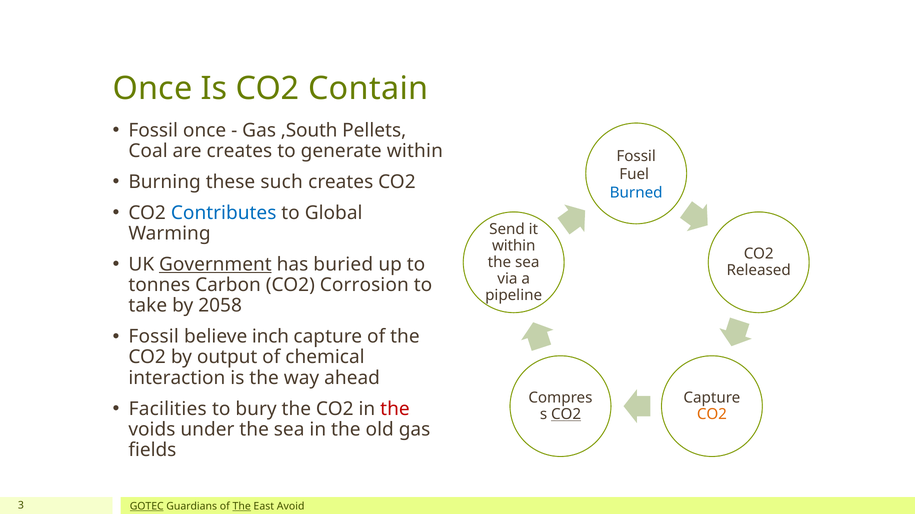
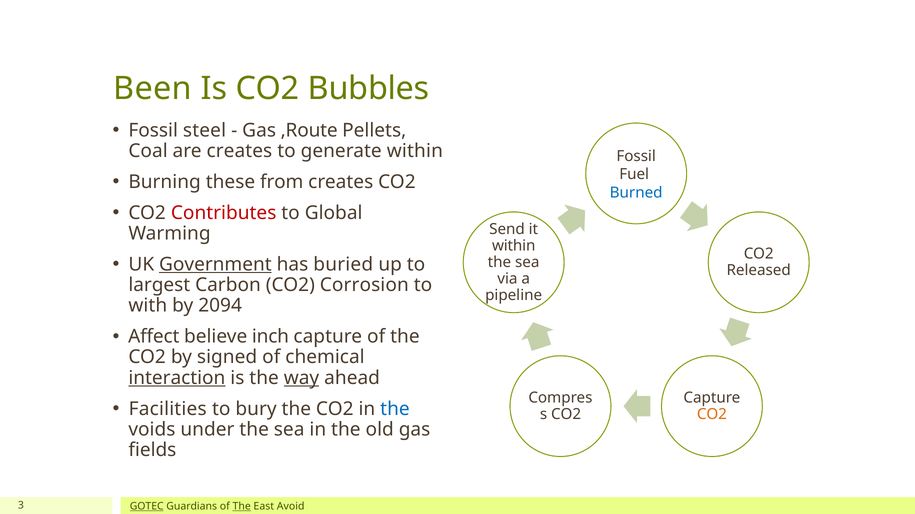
Once at (153, 89): Once -> Been
Contain: Contain -> Bubbles
Fossil once: once -> steel
,South: ,South -> ,Route
such: such -> from
Contributes colour: blue -> red
tonnes: tonnes -> largest
take: take -> with
2058: 2058 -> 2094
Fossil at (154, 337): Fossil -> Affect
output: output -> signed
interaction underline: none -> present
way underline: none -> present
the at (395, 409) colour: red -> blue
CO2 at (566, 415) underline: present -> none
